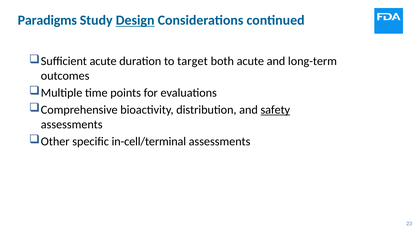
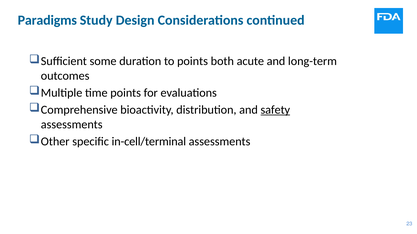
Design underline: present -> none
Sufficient acute: acute -> some
to target: target -> points
